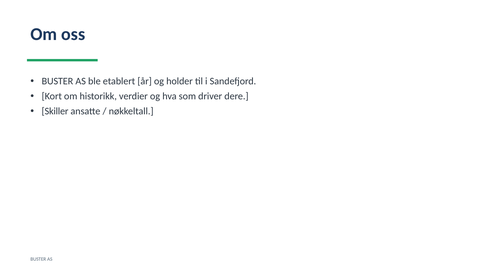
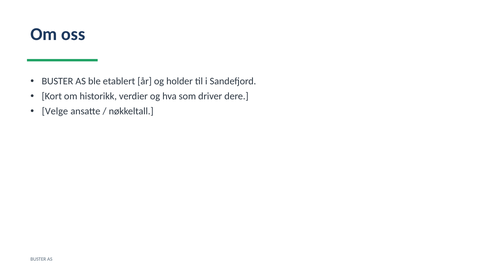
Skiller: Skiller -> Velge
